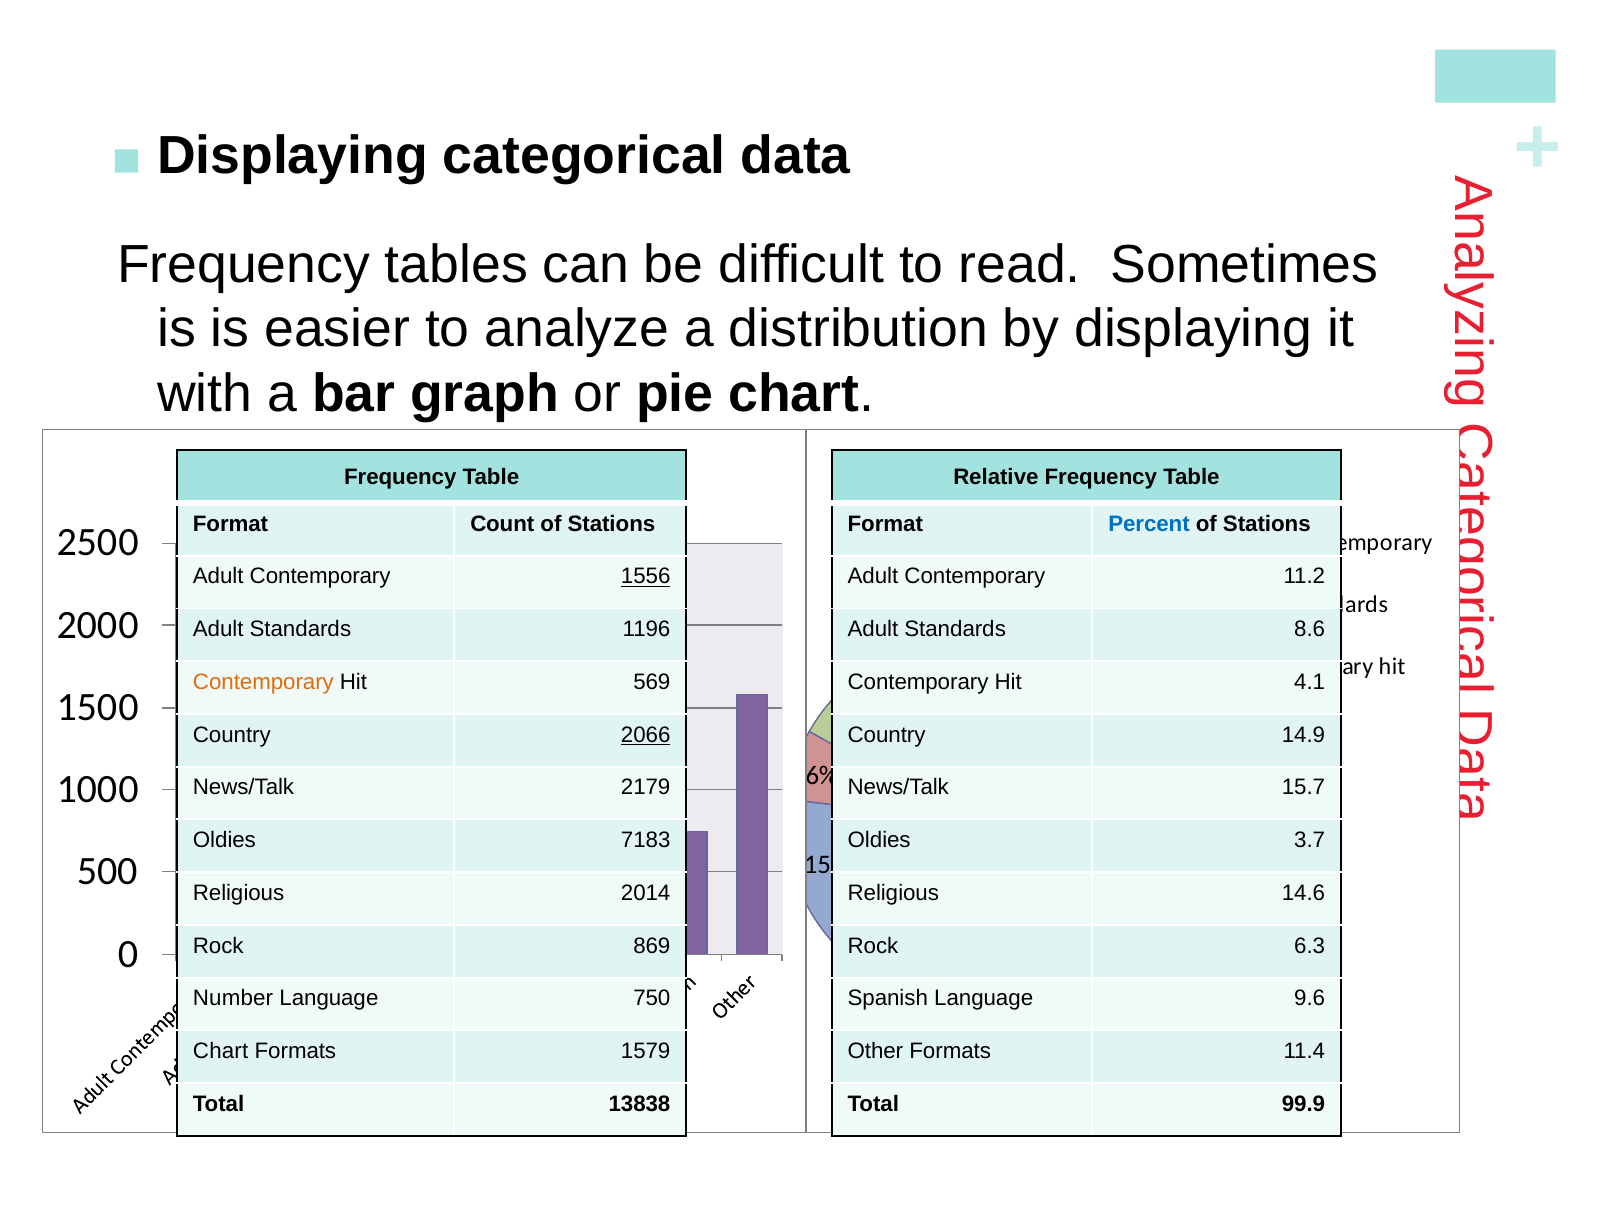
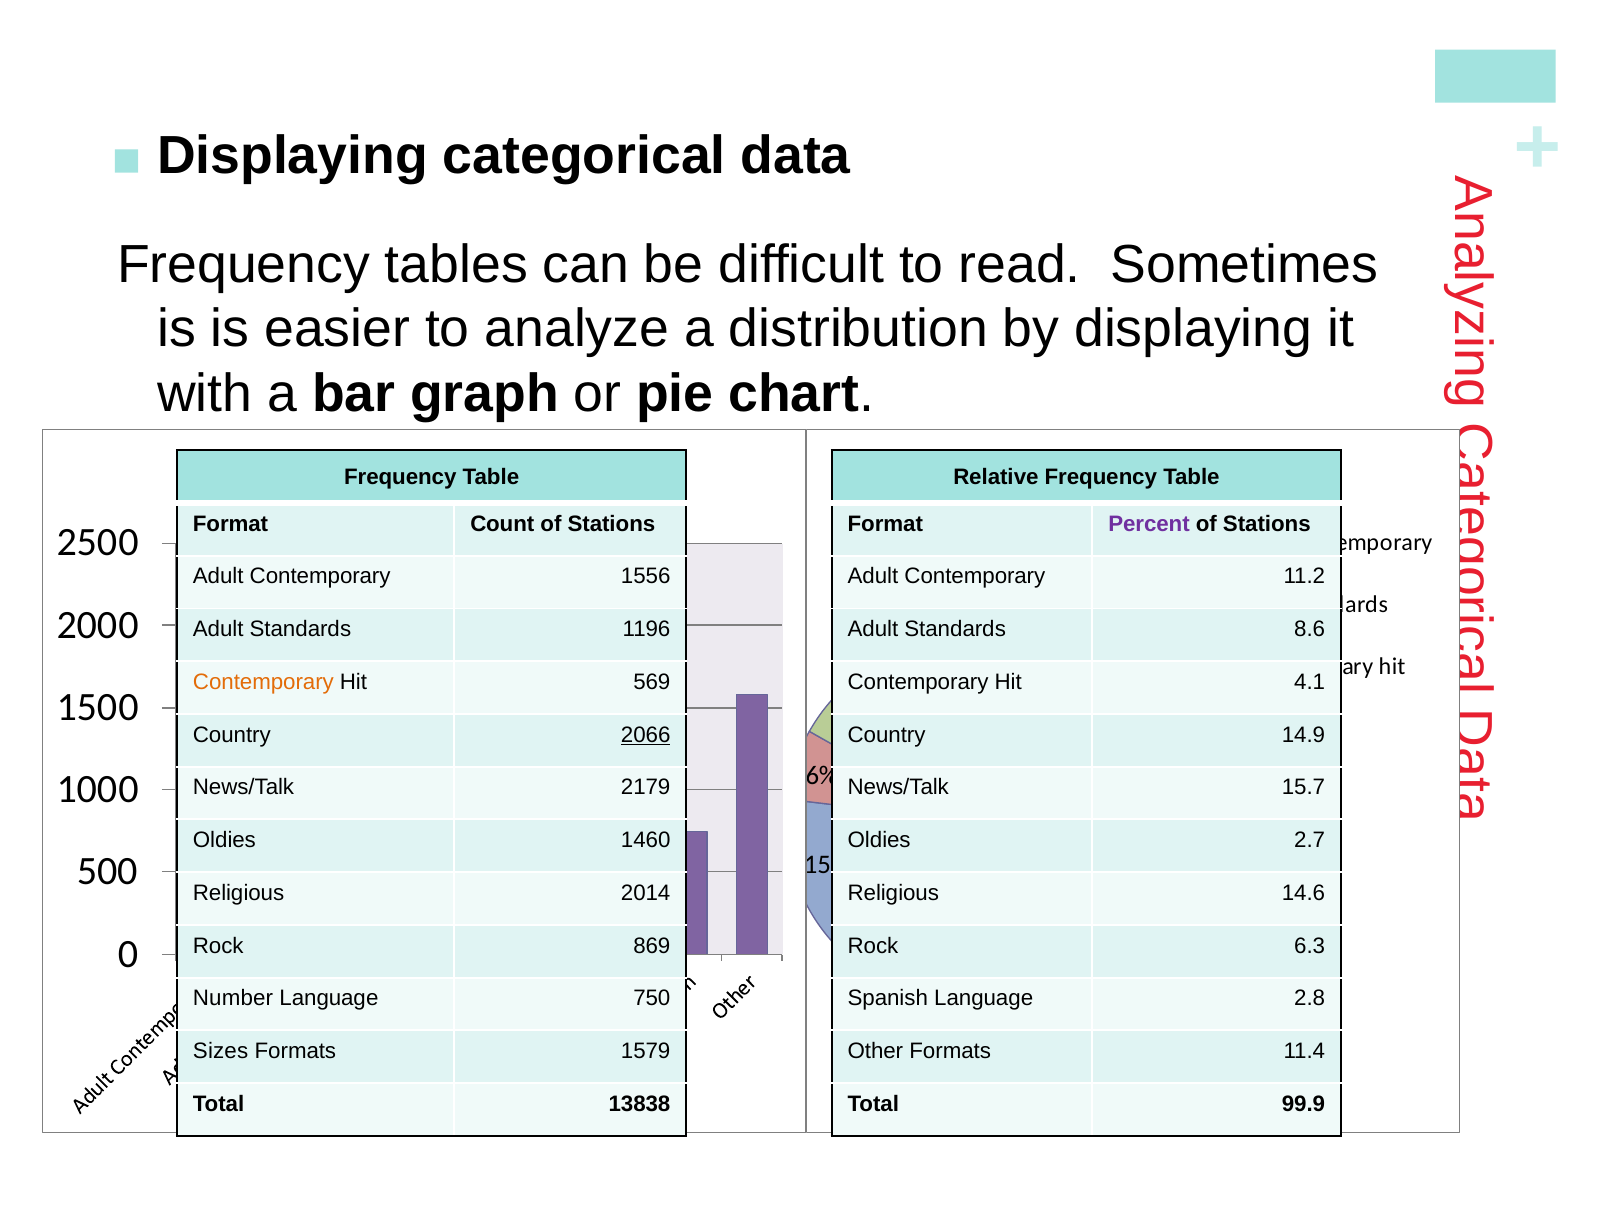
Percent at (1149, 524) colour: blue -> purple
1556 underline: present -> none
7183: 7183 -> 1460
3.7: 3.7 -> 2.7
9.6: 9.6 -> 2.8
Chart at (221, 1051): Chart -> Sizes
